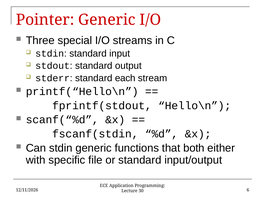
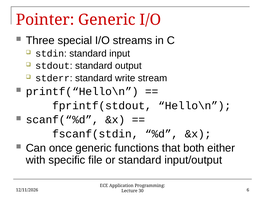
each: each -> write
Can stdin: stdin -> once
